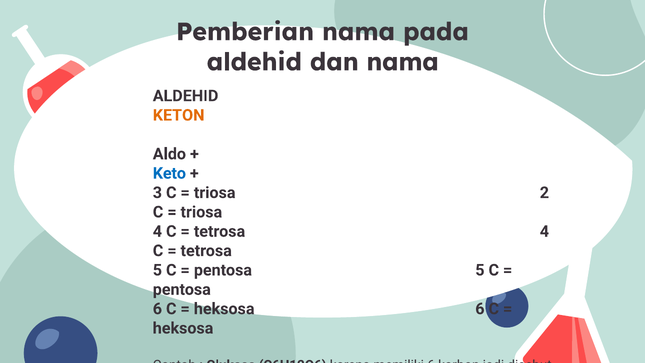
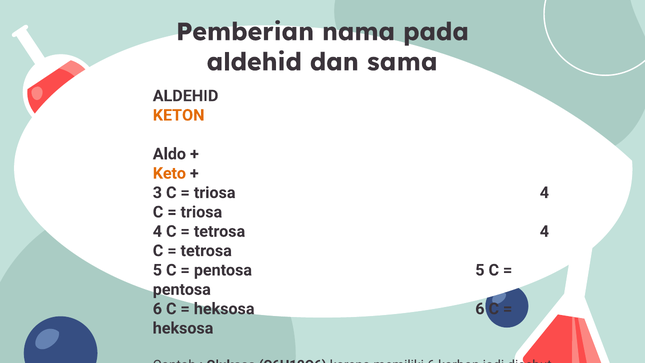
dan nama: nama -> sama
Keto colour: blue -> orange
2 at (544, 193): 2 -> 4
